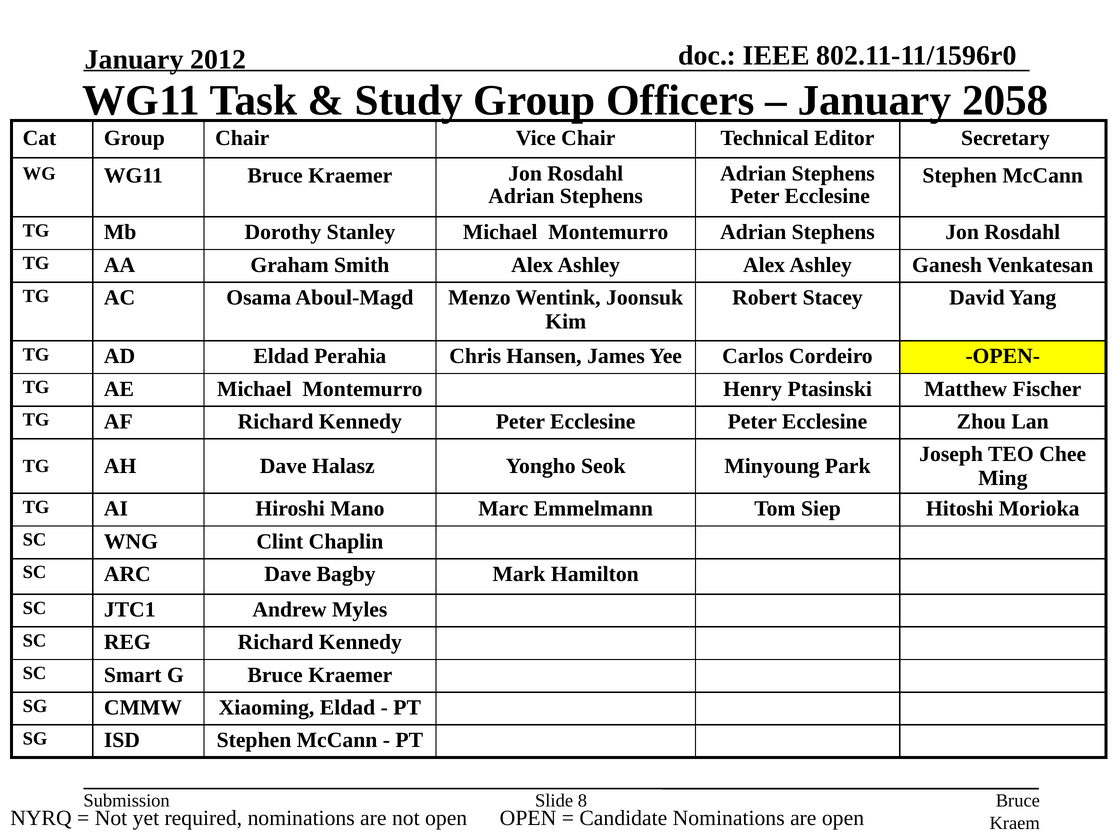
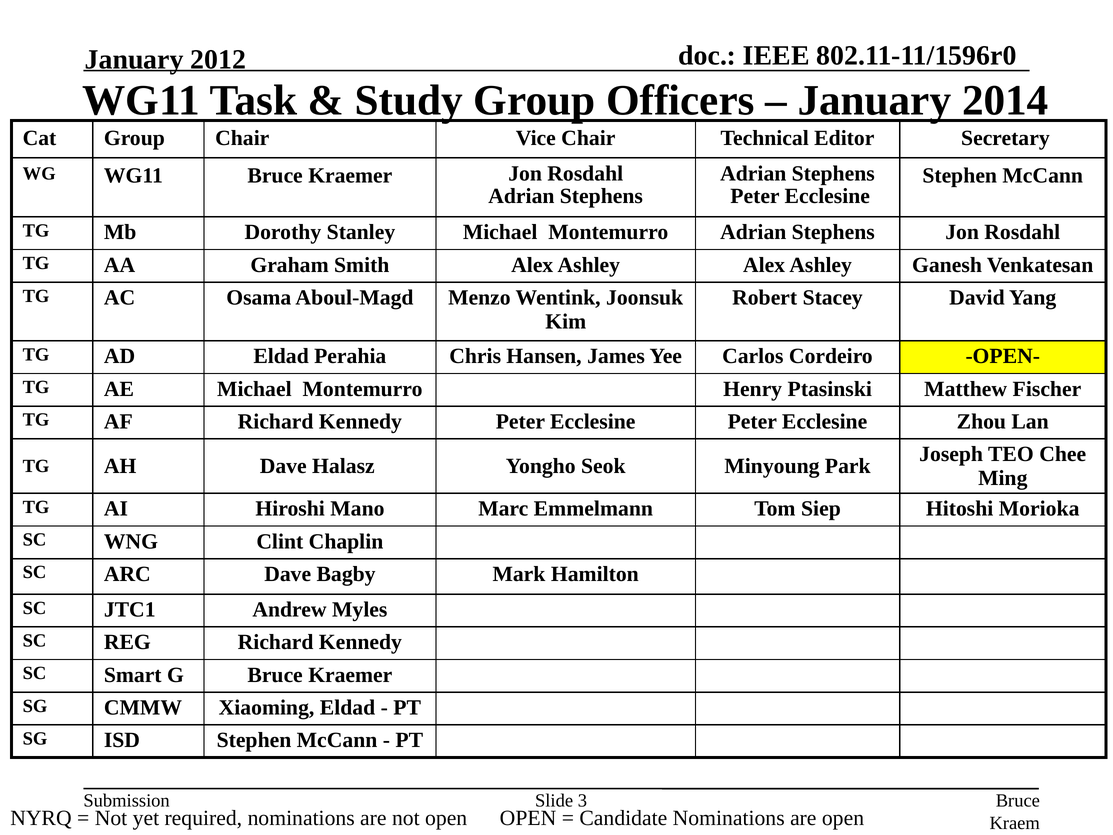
2058: 2058 -> 2014
8: 8 -> 3
